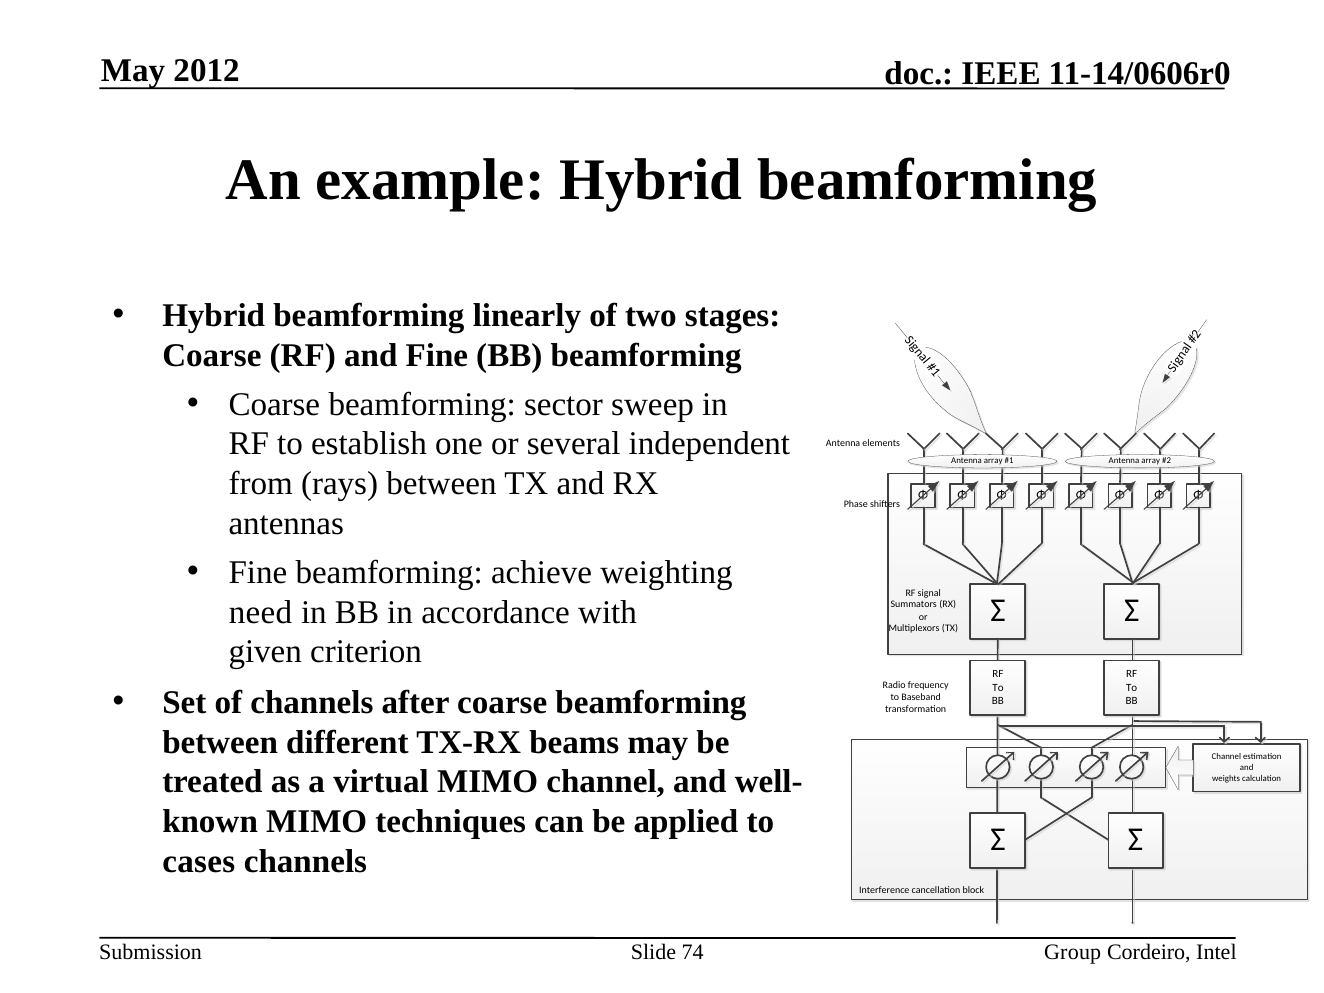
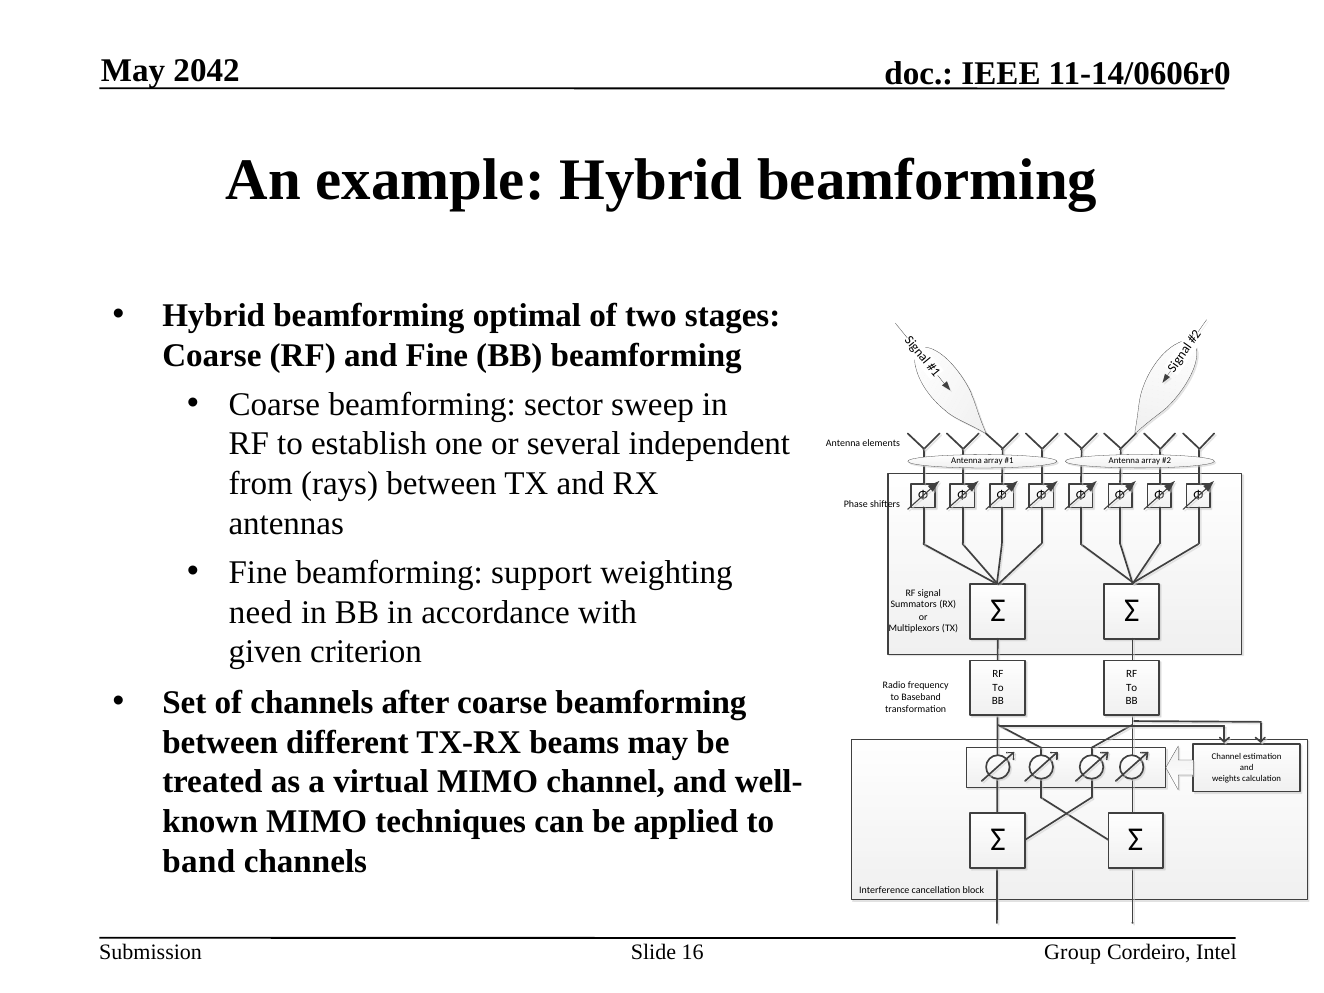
2012: 2012 -> 2042
linearly: linearly -> optimal
achieve: achieve -> support
cases: cases -> band
74: 74 -> 16
